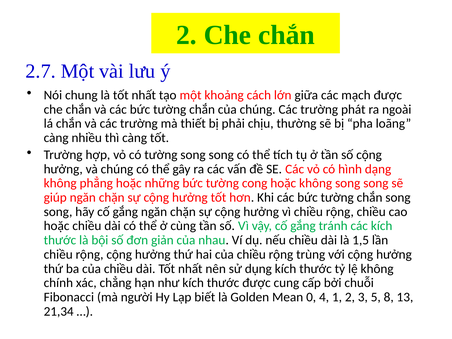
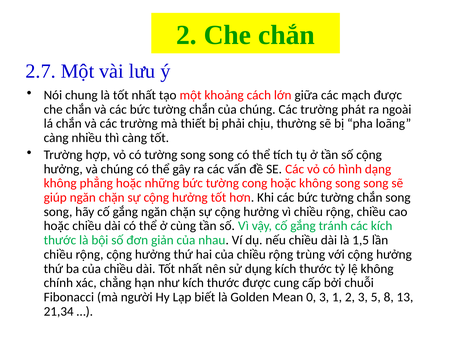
0 4: 4 -> 3
